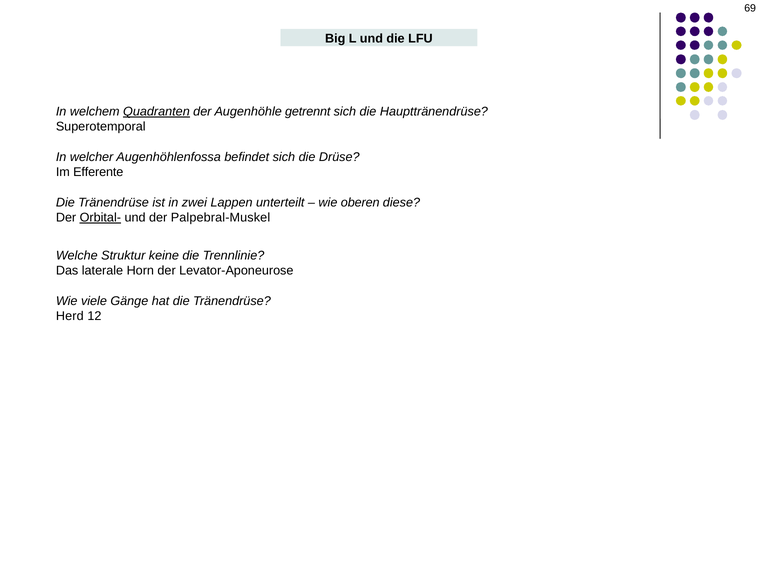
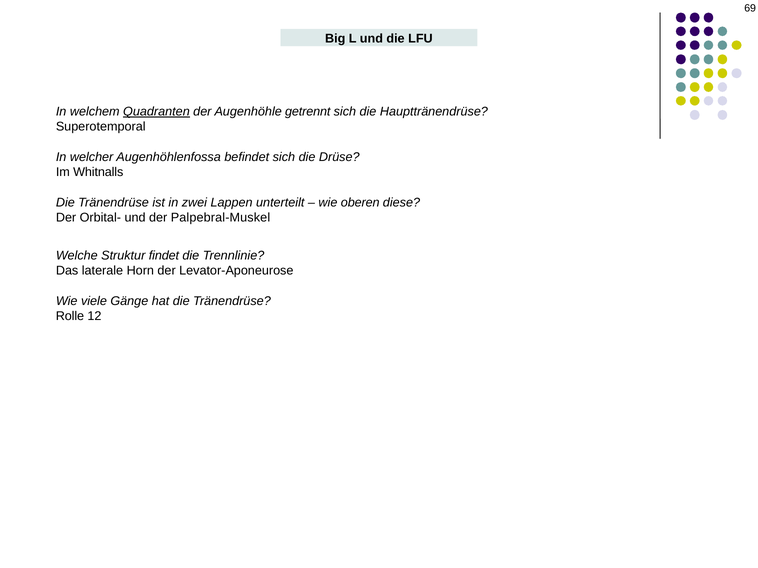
Efferente: Efferente -> Whitnalls
Orbital- underline: present -> none
keine: keine -> findet
Herd: Herd -> Rolle
